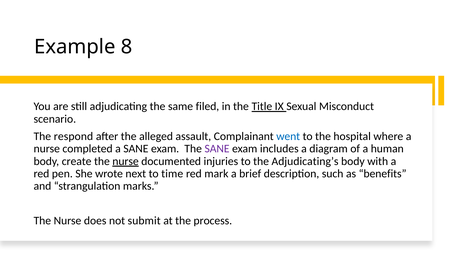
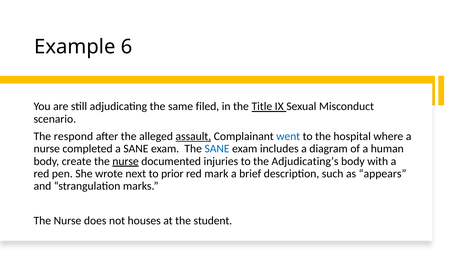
8: 8 -> 6
assault underline: none -> present
SANE at (217, 149) colour: purple -> blue
time: time -> prior
benefits: benefits -> appears
submit: submit -> houses
process: process -> student
